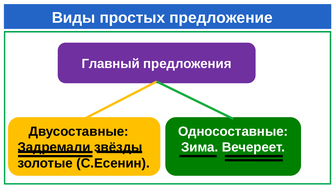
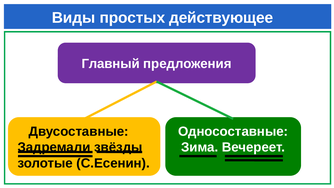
предложение: предложение -> действующее
